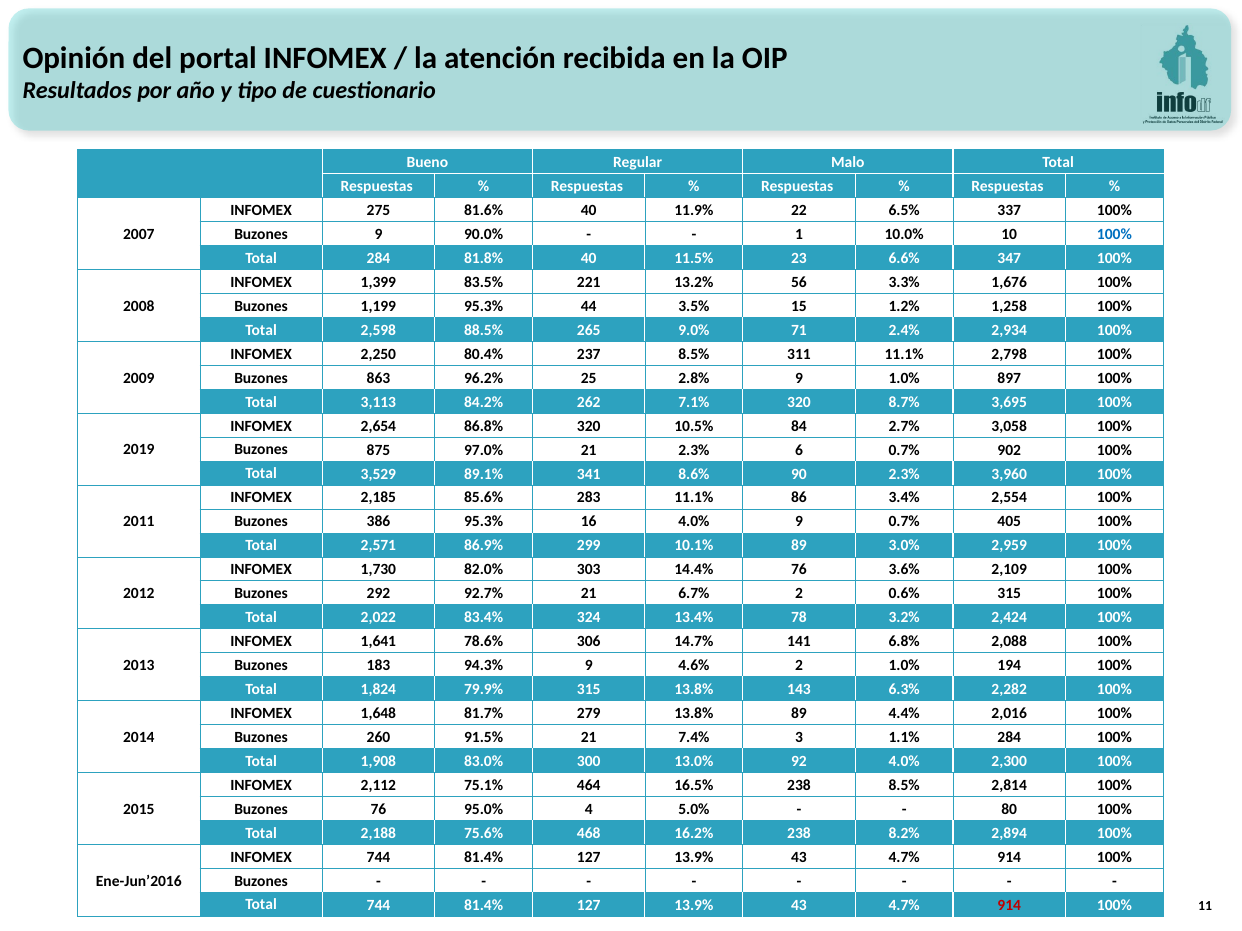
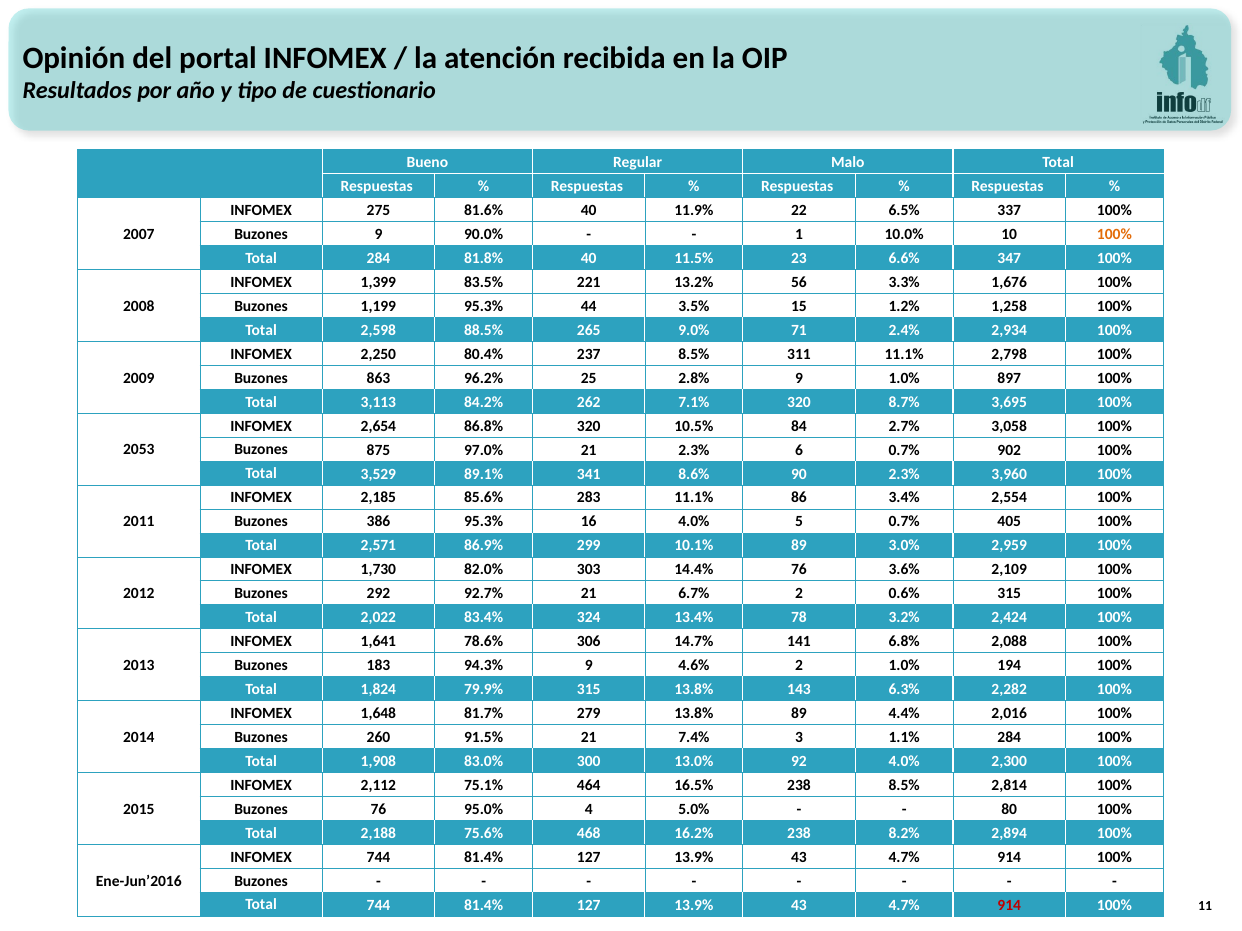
100% at (1114, 235) colour: blue -> orange
2019: 2019 -> 2053
4.0% 9: 9 -> 5
